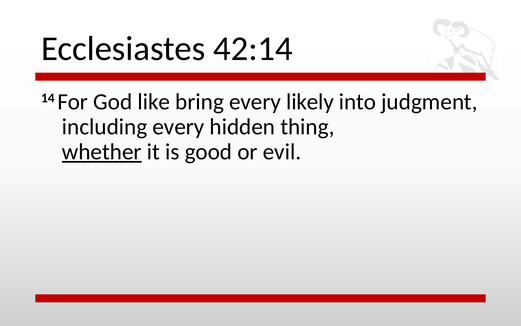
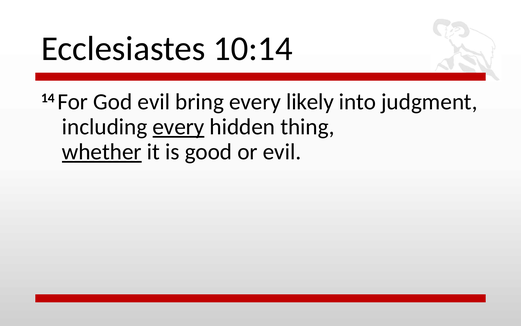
42:14: 42:14 -> 10:14
God like: like -> evil
every at (178, 127) underline: none -> present
